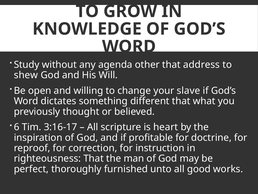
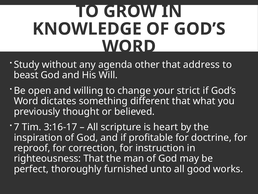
shew: shew -> beast
slave: slave -> strict
6: 6 -> 7
